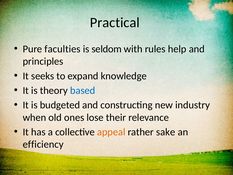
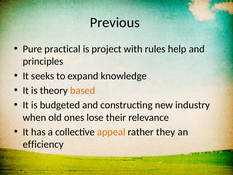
Practical: Practical -> Previous
faculties: faculties -> practical
seldom: seldom -> project
based colour: blue -> orange
sake: sake -> they
